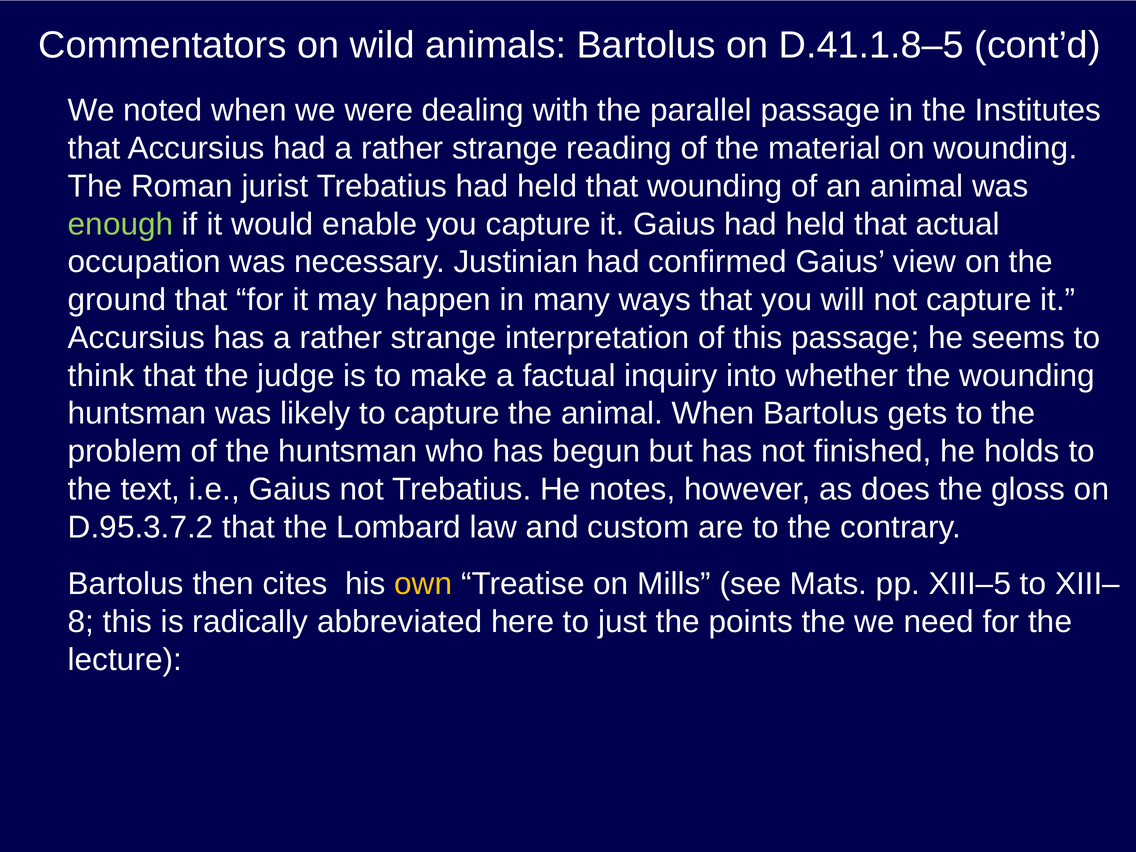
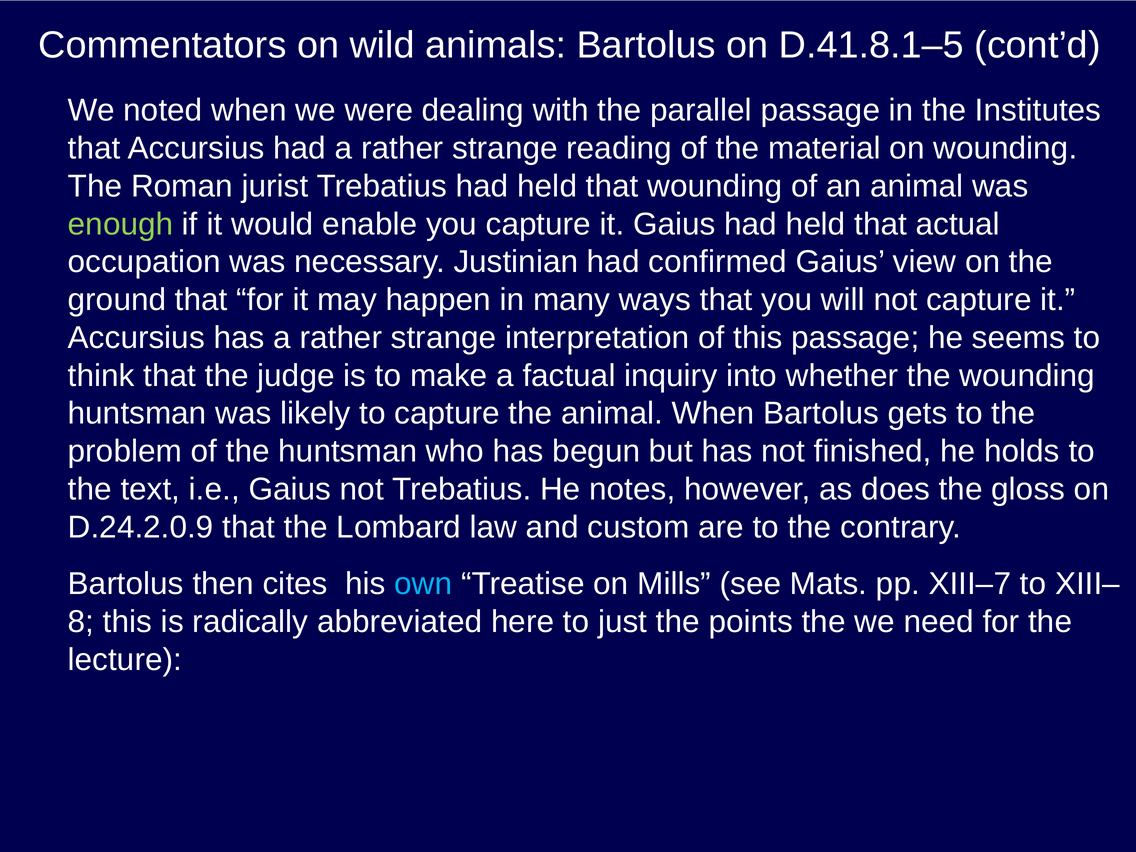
D.41.1.8–5: D.41.1.8–5 -> D.41.8.1–5
D.95.3.7.2: D.95.3.7.2 -> D.24.2.0.9
own colour: yellow -> light blue
XIII–5: XIII–5 -> XIII–7
